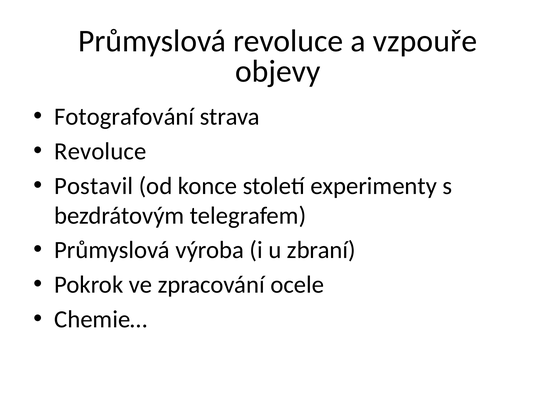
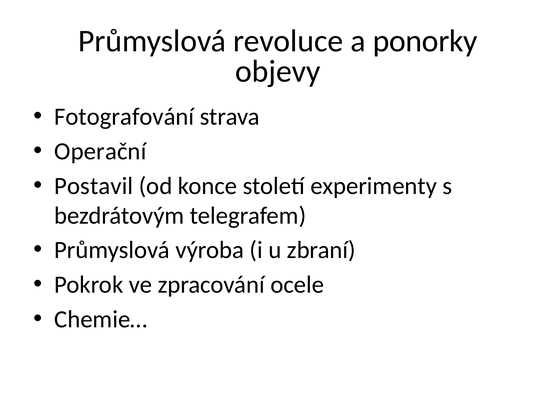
vzpouře: vzpouře -> ponorky
Revoluce at (100, 151): Revoluce -> Operační
